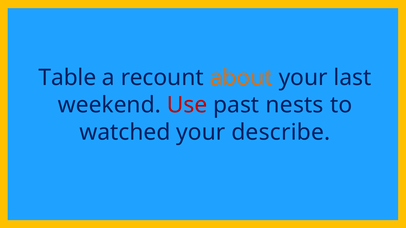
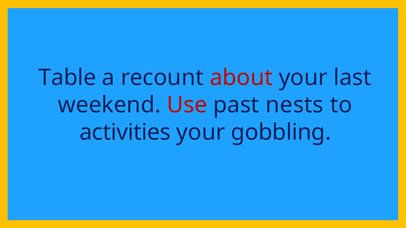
about colour: orange -> red
watched: watched -> activities
describe: describe -> gobbling
